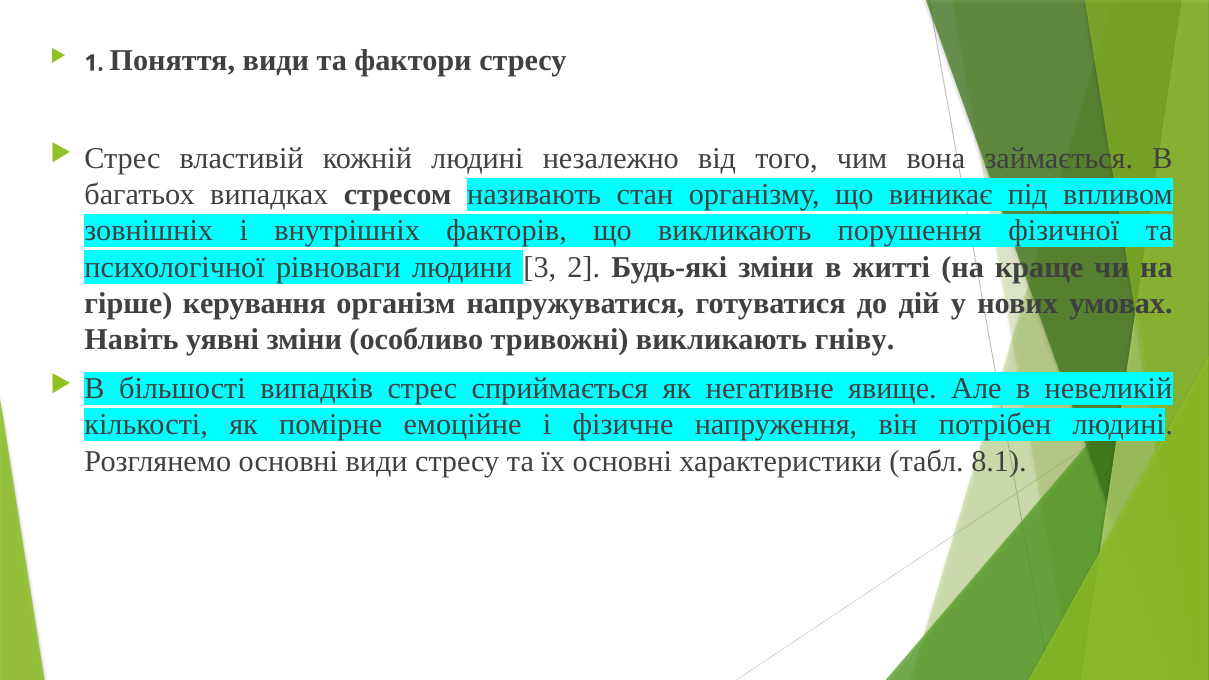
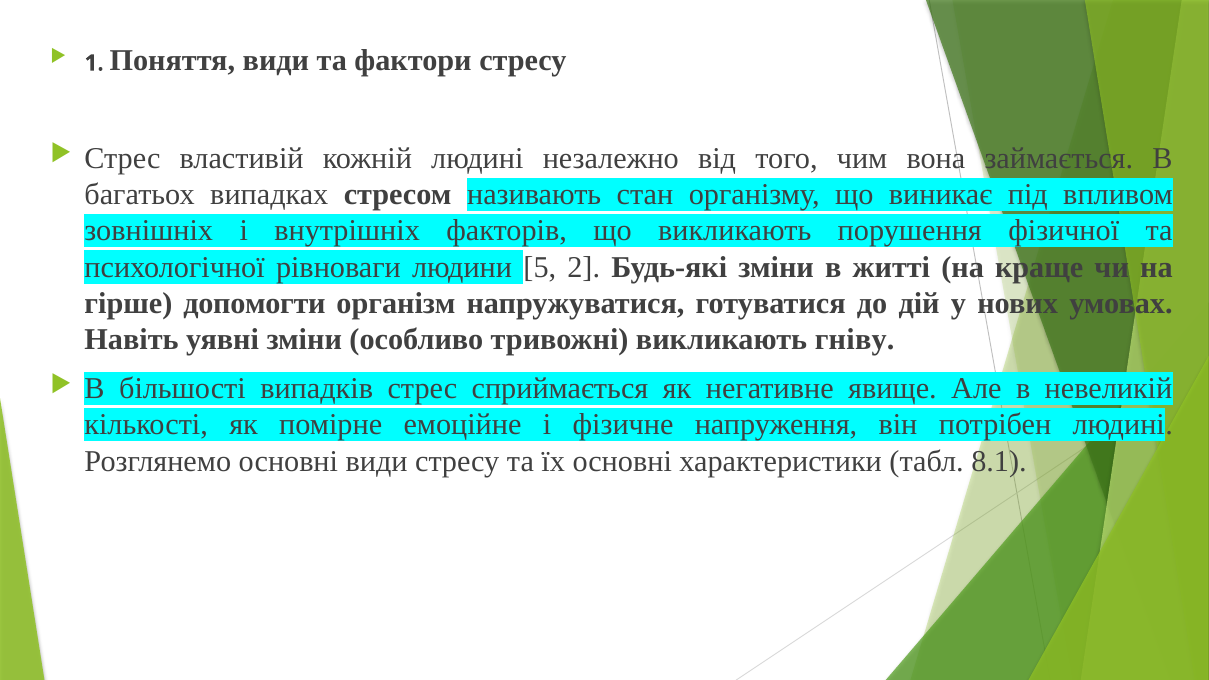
3: 3 -> 5
керування: керування -> допомогти
